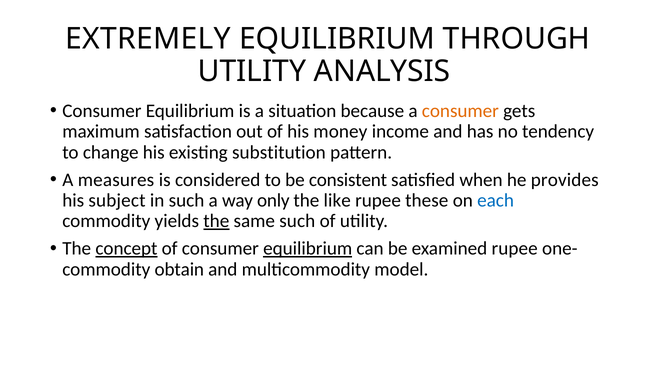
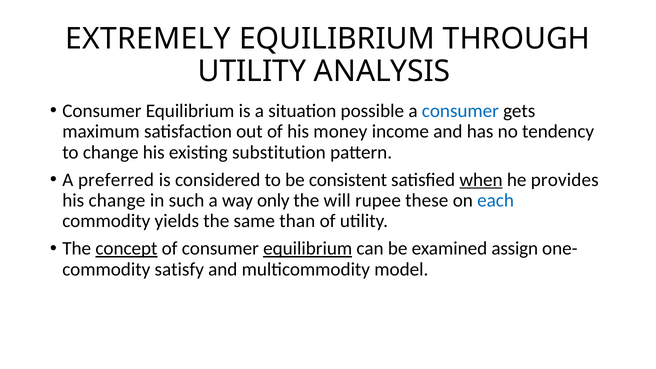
because: because -> possible
consumer at (460, 111) colour: orange -> blue
measures: measures -> preferred
when underline: none -> present
his subject: subject -> change
like: like -> will
the at (216, 221) underline: present -> none
same such: such -> than
examined rupee: rupee -> assign
obtain: obtain -> satisfy
